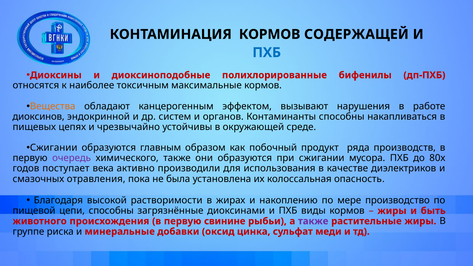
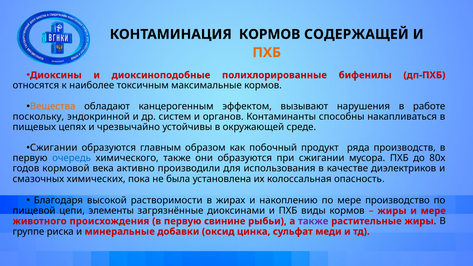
ПХБ at (267, 53) colour: blue -> orange
диоксинов: диоксинов -> поскольку
очередь colour: purple -> blue
поступает: поступает -> кормовой
отравления: отравления -> химических
цепи способны: способны -> элементы
и быть: быть -> мере
